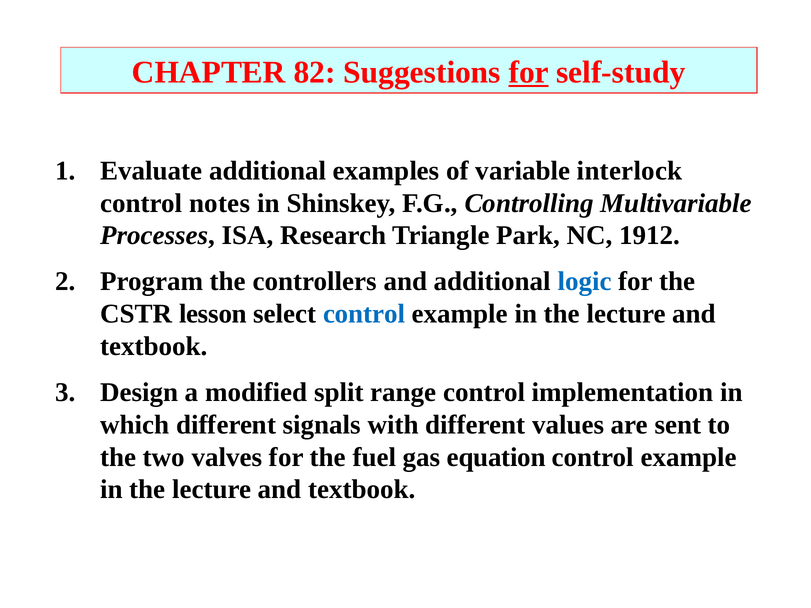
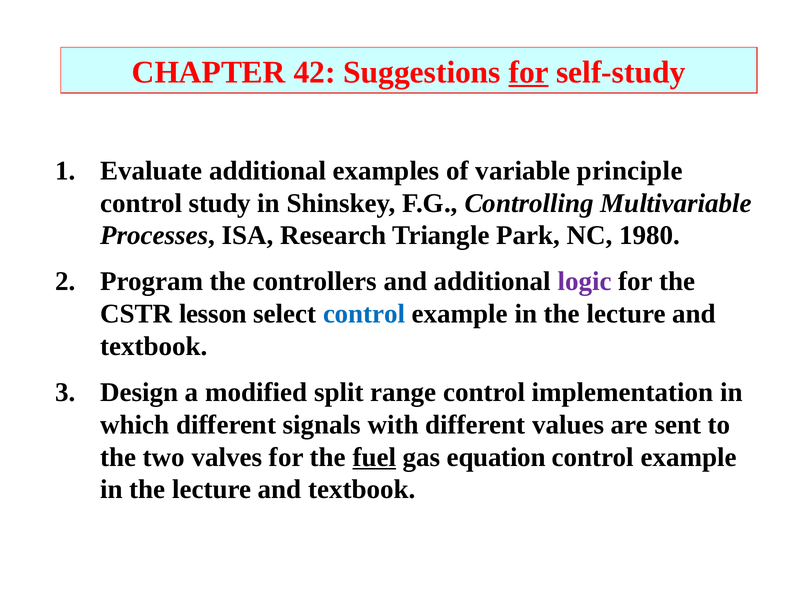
82: 82 -> 42
interlock: interlock -> principle
notes: notes -> study
1912: 1912 -> 1980
logic colour: blue -> purple
fuel underline: none -> present
